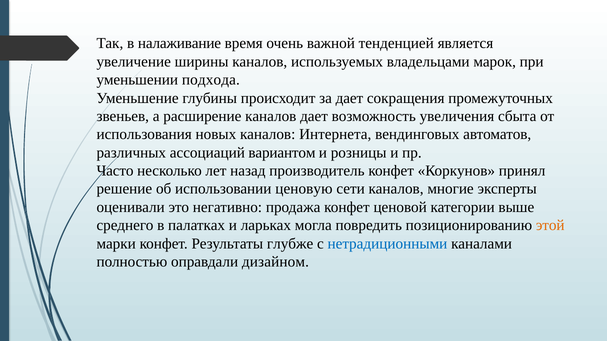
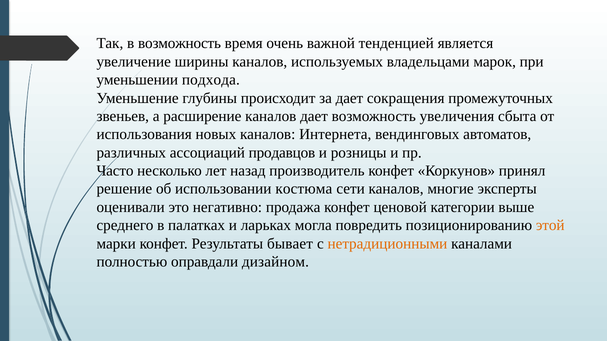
в налаживание: налаживание -> возможность
вариантом: вариантом -> продавцов
ценовую: ценовую -> костюма
глубже: глубже -> бывает
нетрадиционными colour: blue -> orange
